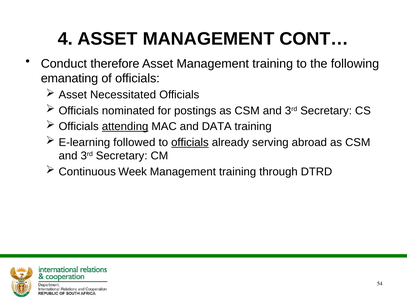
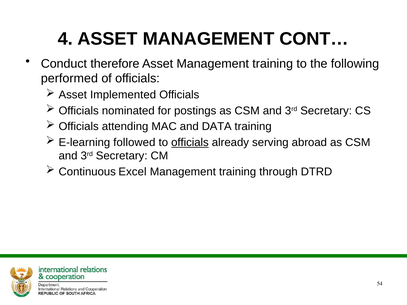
emanating: emanating -> performed
Necessitated: Necessitated -> Implemented
attending underline: present -> none
Week: Week -> Excel
